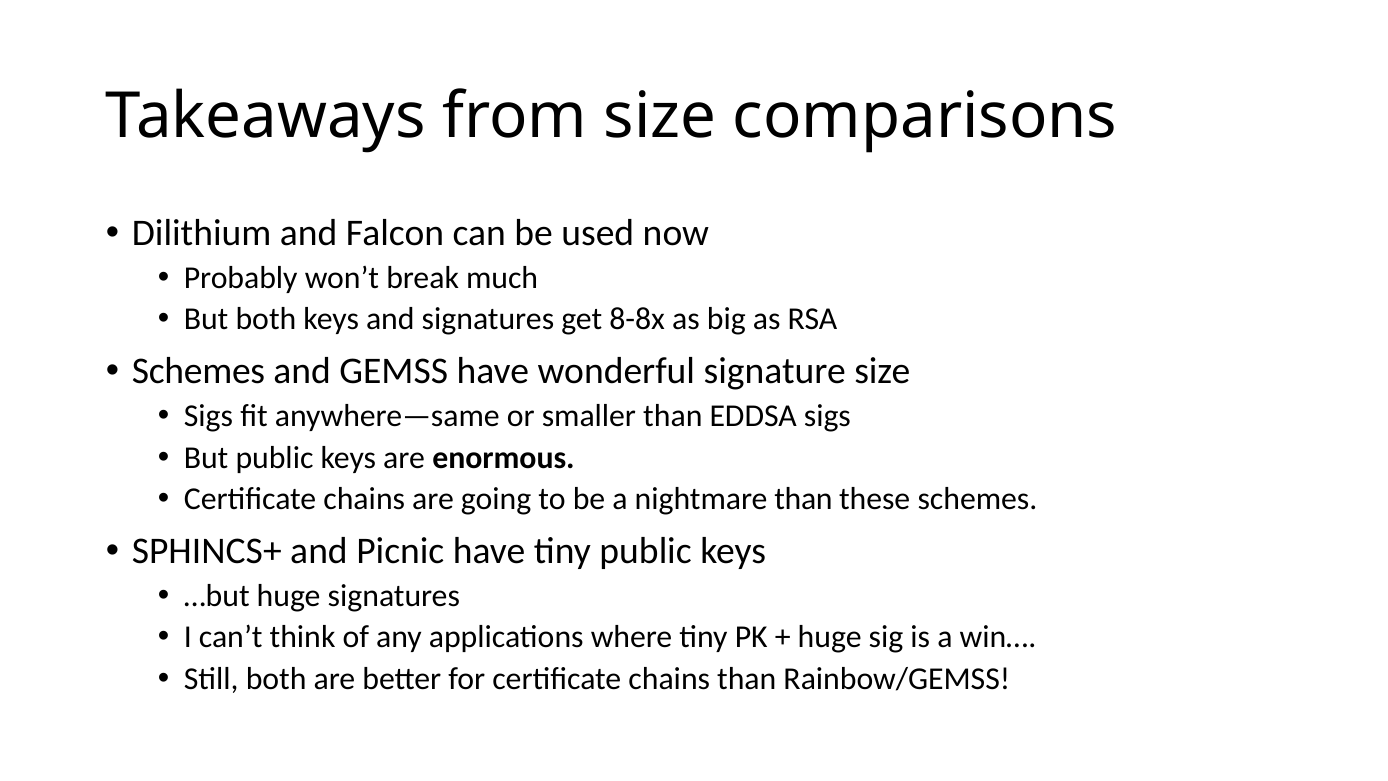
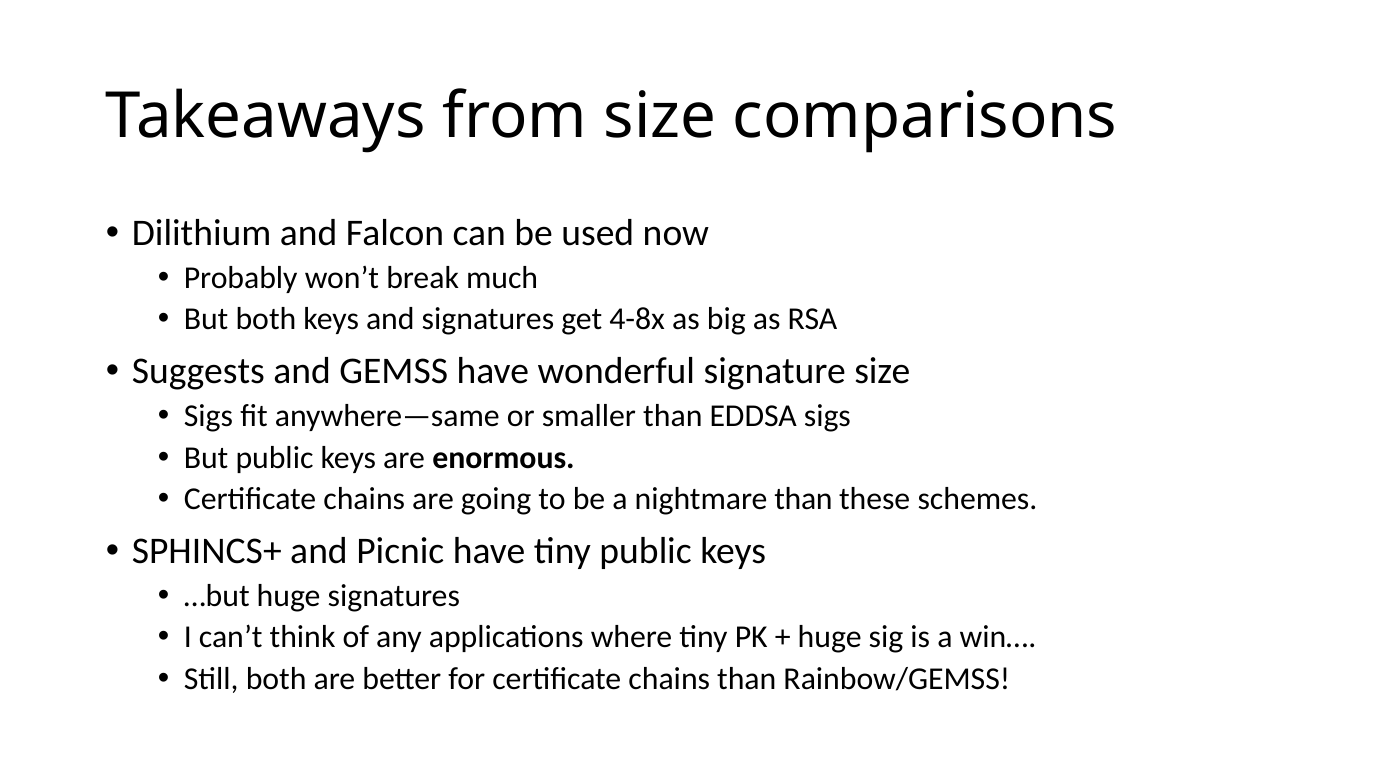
8-8x: 8-8x -> 4-8x
Schemes at (199, 371): Schemes -> Suggests
